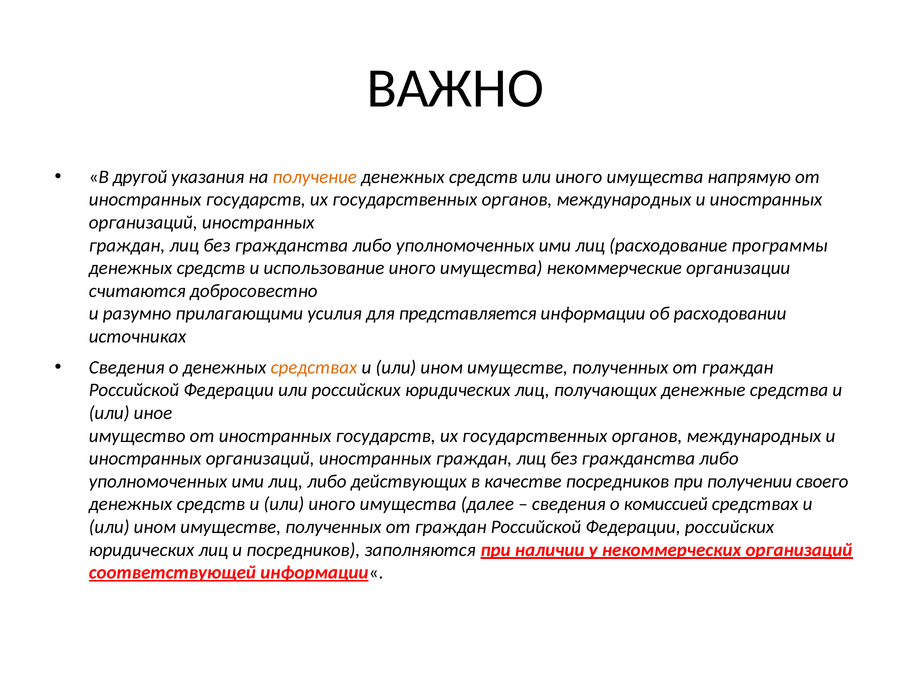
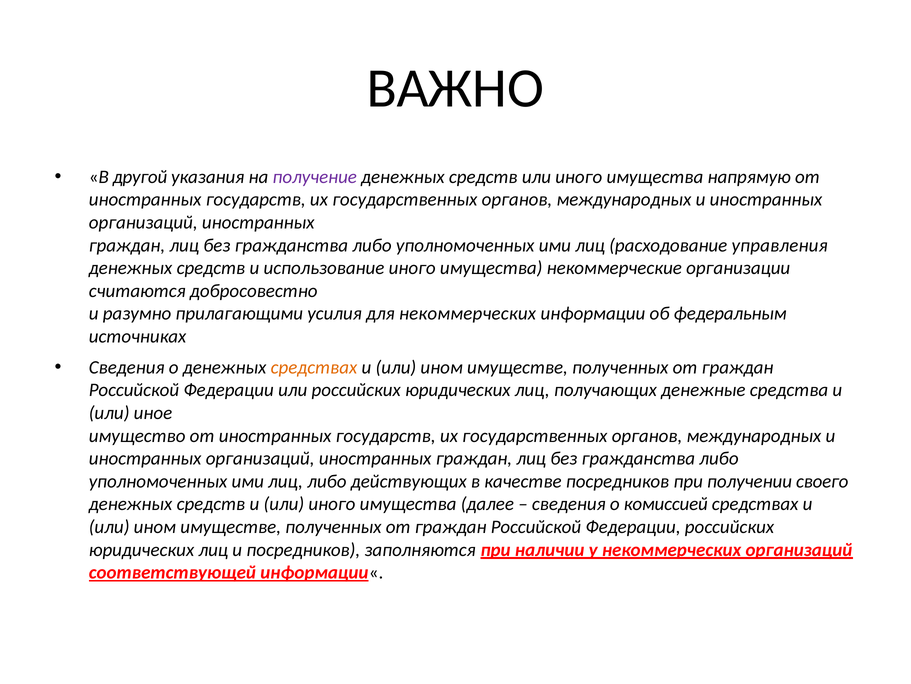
получение colour: orange -> purple
программы: программы -> управления
для представляется: представляется -> некоммерческих
расходовании: расходовании -> федеральным
